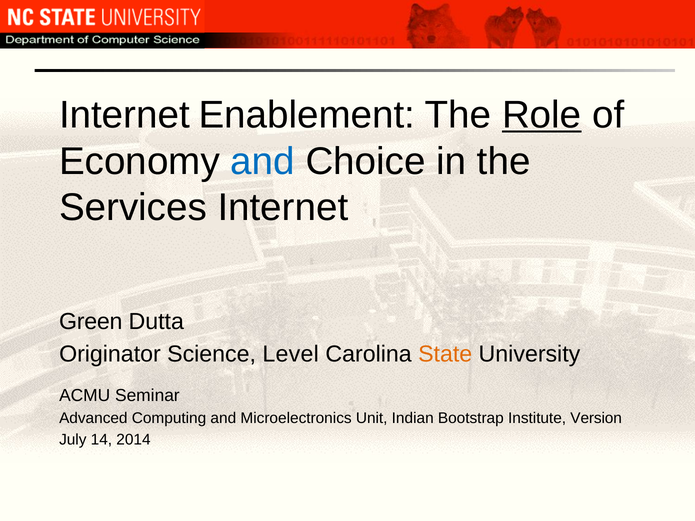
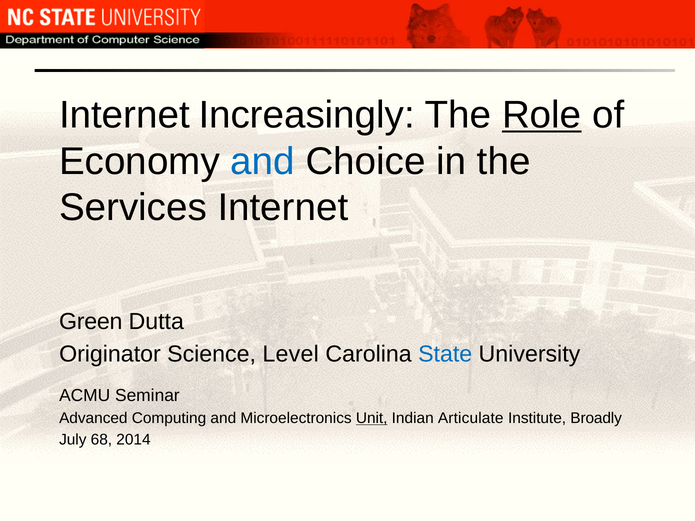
Enablement: Enablement -> Increasingly
State colour: orange -> blue
Unit underline: none -> present
Bootstrap: Bootstrap -> Articulate
Version: Version -> Broadly
14: 14 -> 68
